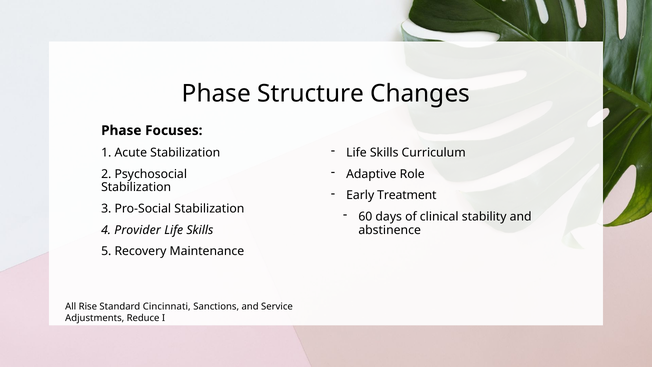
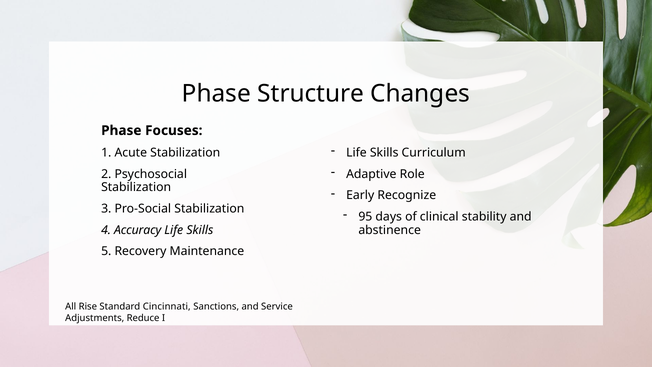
Treatment: Treatment -> Recognize
60: 60 -> 95
Provider: Provider -> Accuracy
